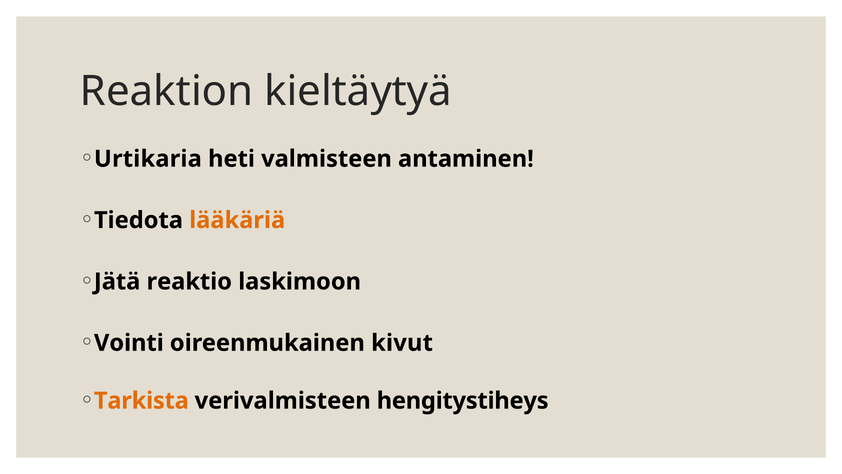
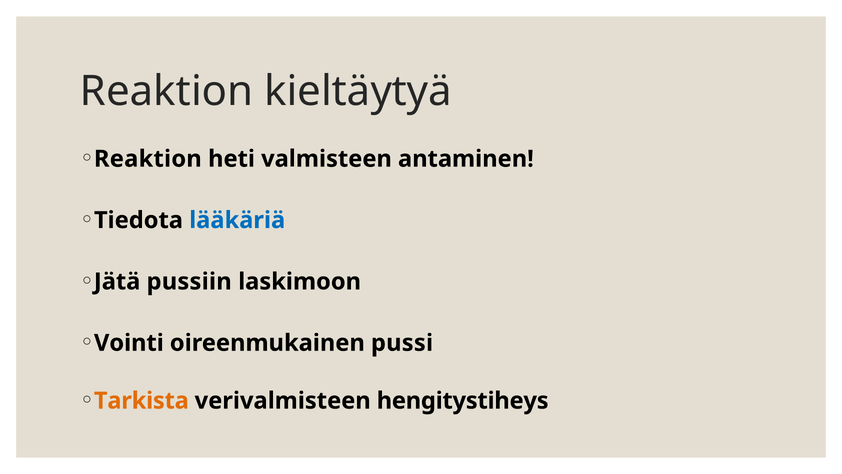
Urtikaria at (148, 159): Urtikaria -> Reaktion
lääkäriä colour: orange -> blue
reaktio: reaktio -> pussiin
kivut: kivut -> pussi
